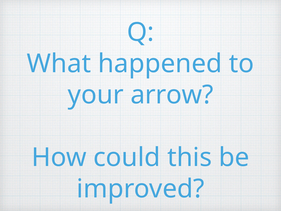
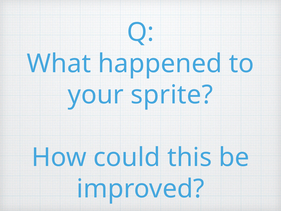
arrow: arrow -> sprite
